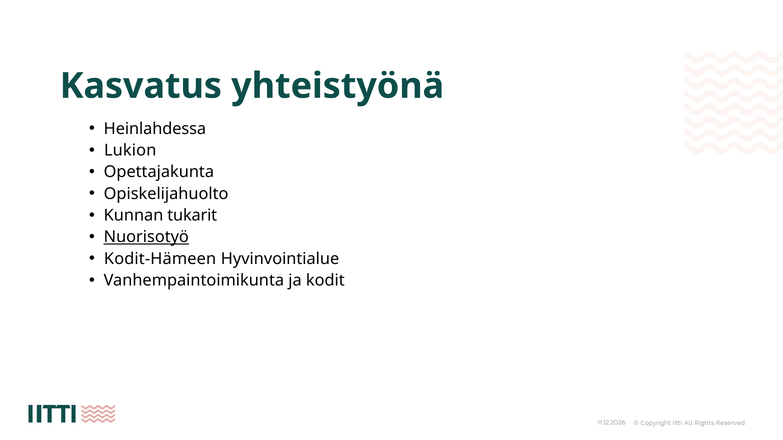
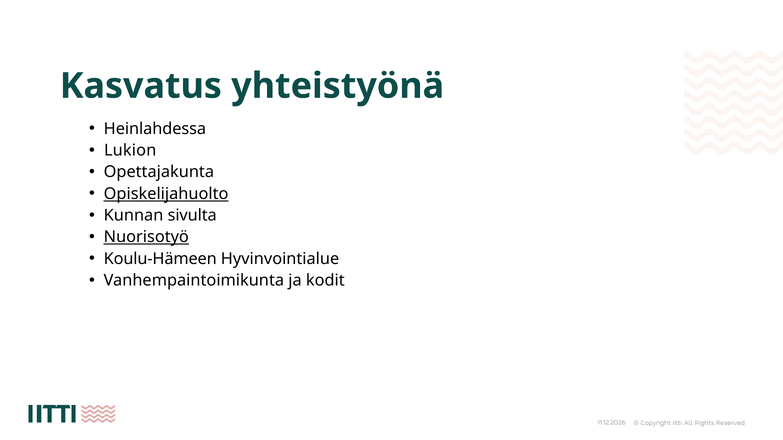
Opiskelijahuolto underline: none -> present
tukarit: tukarit -> sivulta
Kodit-Hämeen: Kodit-Hämeen -> Koulu-Hämeen
